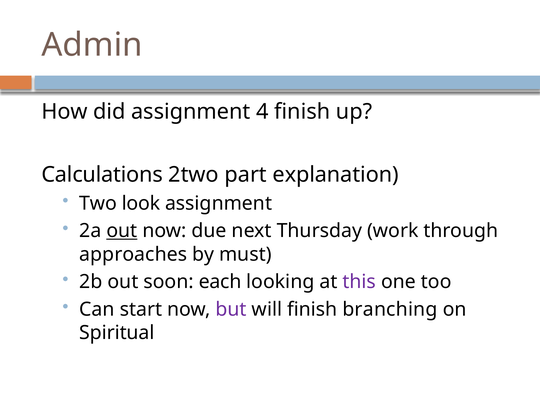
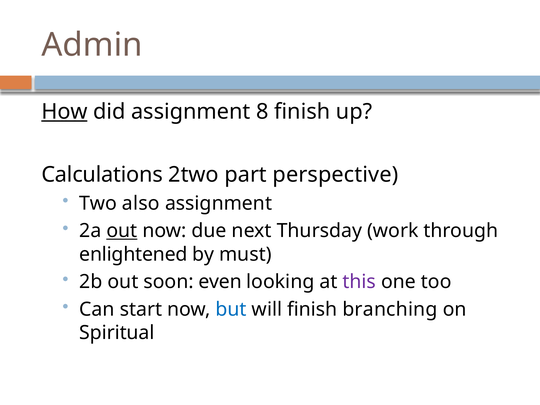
How underline: none -> present
4: 4 -> 8
explanation: explanation -> perspective
look: look -> also
approaches: approaches -> enlightened
each: each -> even
but colour: purple -> blue
